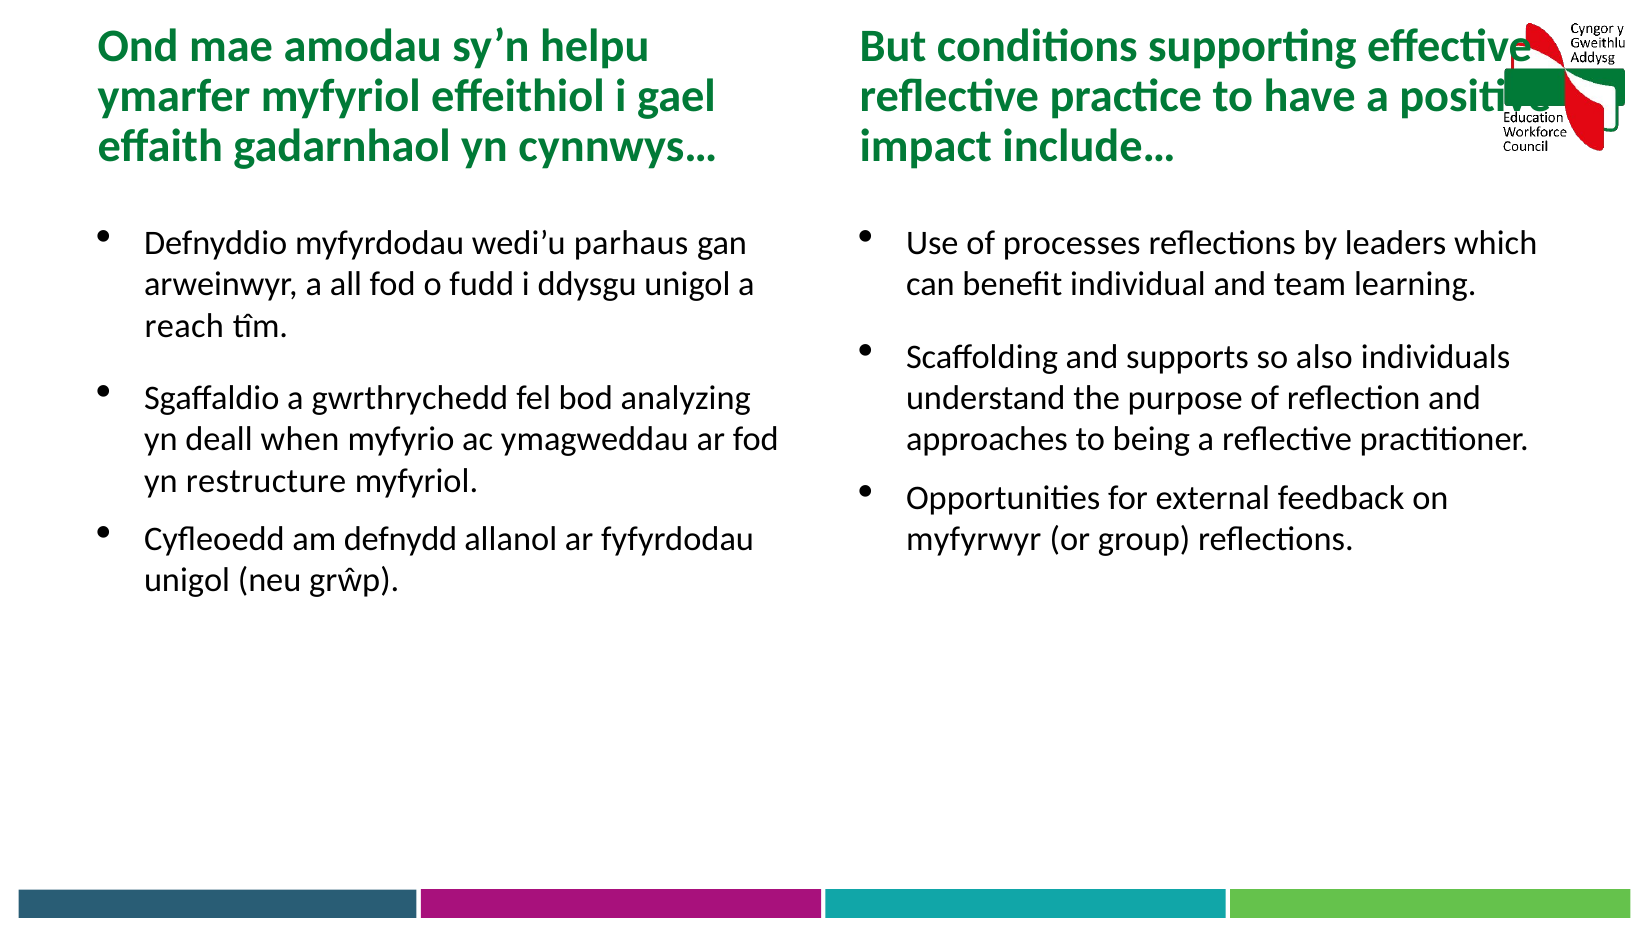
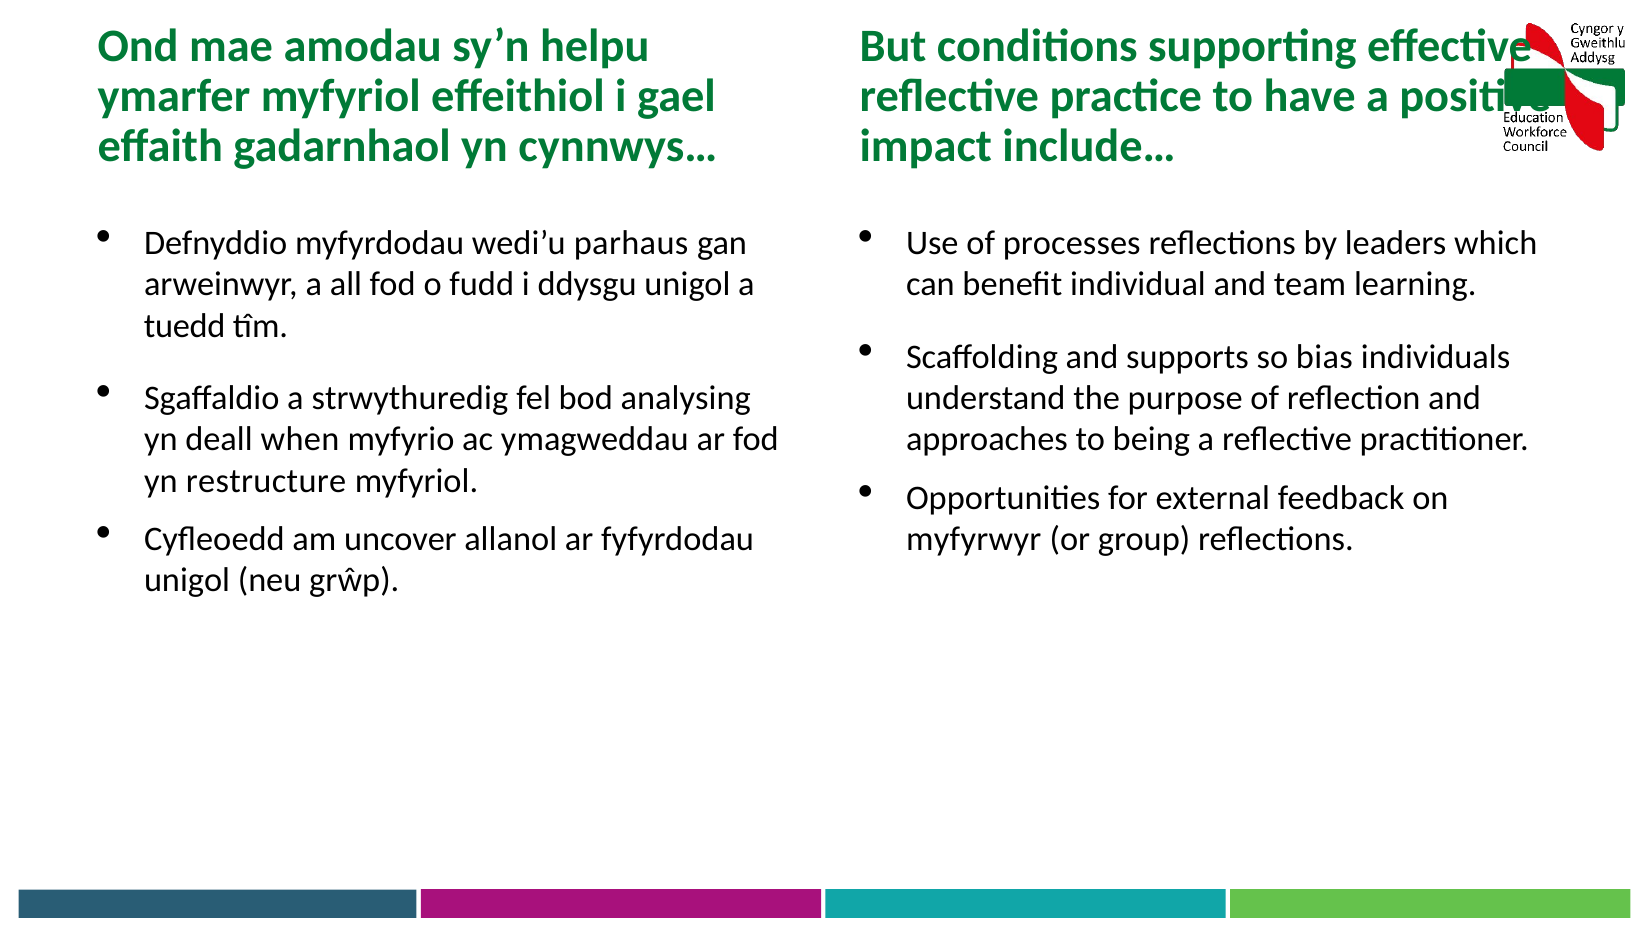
reach: reach -> tuedd
also: also -> bias
gwrthrychedd: gwrthrychedd -> strwythuredig
analyzing: analyzing -> analysing
defnydd: defnydd -> uncover
